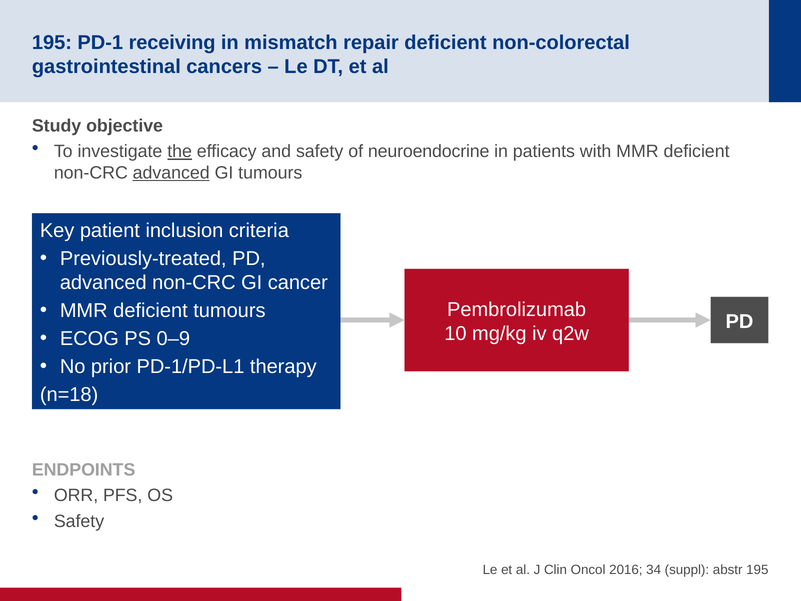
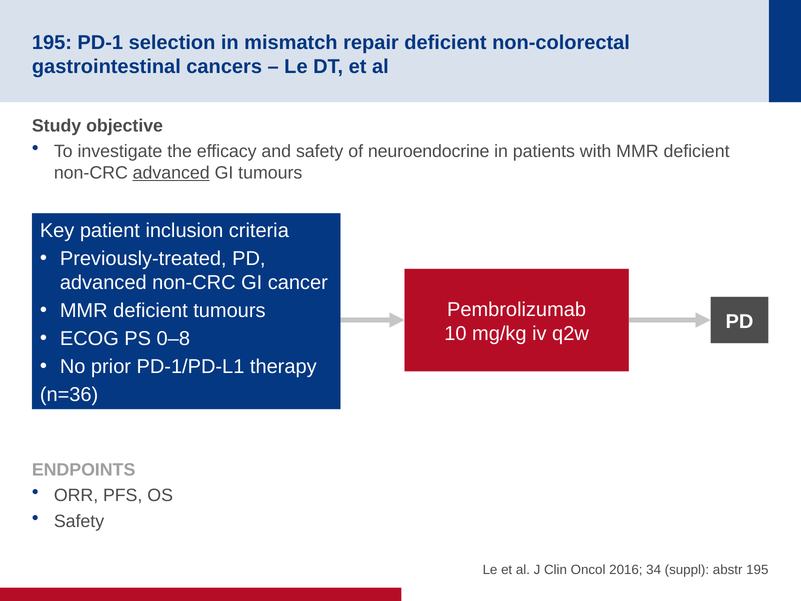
receiving: receiving -> selection
the underline: present -> none
0–9: 0–9 -> 0–8
n=18: n=18 -> n=36
